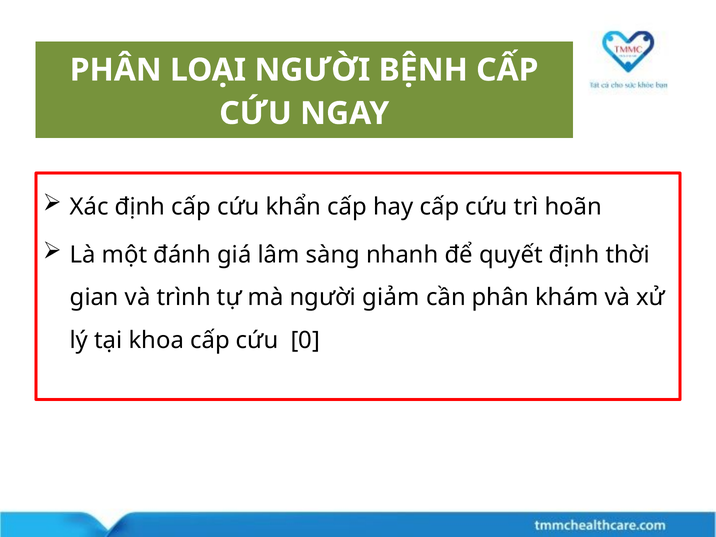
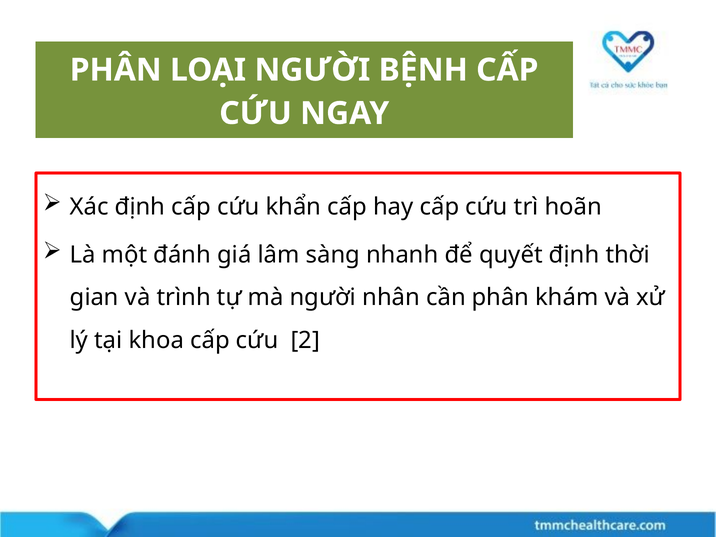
giảm: giảm -> nhân
0: 0 -> 2
